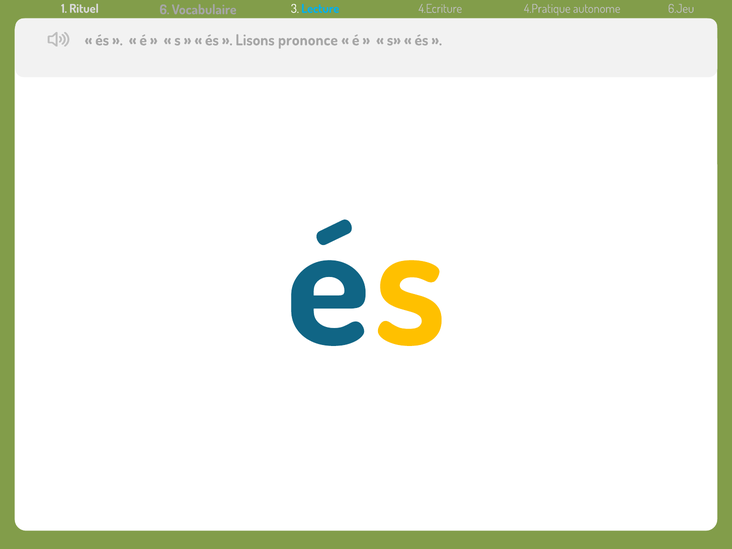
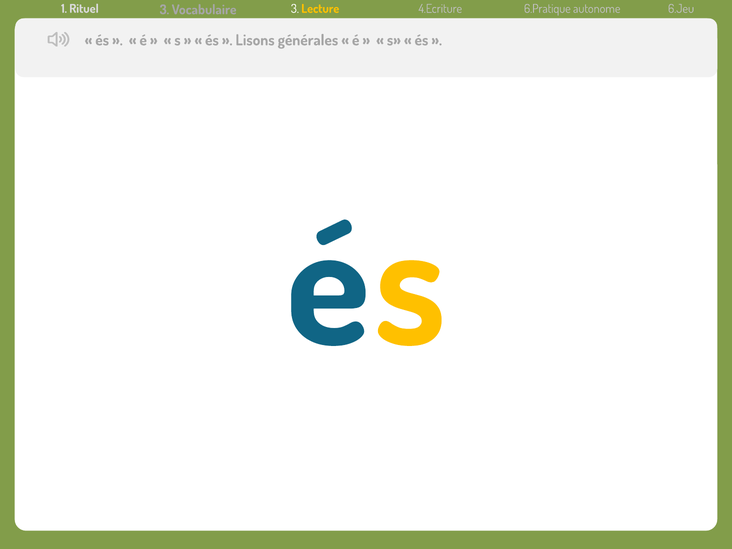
Rituel 6: 6 -> 3
Lecture colour: light blue -> yellow
4.Pratique: 4.Pratique -> 6.Pratique
prononce: prononce -> générales
